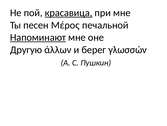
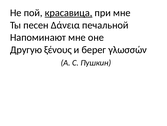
Μέρος: Μέρος -> Δάνεια
Напоминают underline: present -> none
άλλων: άλλων -> ξένους
